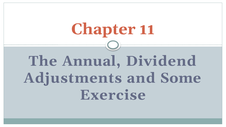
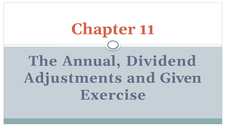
Some: Some -> Given
